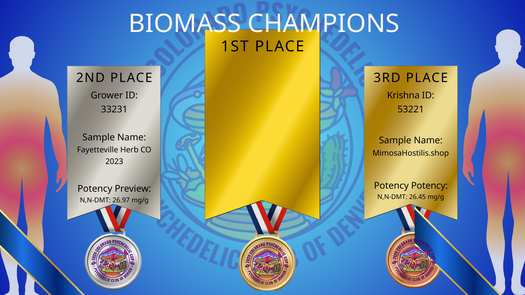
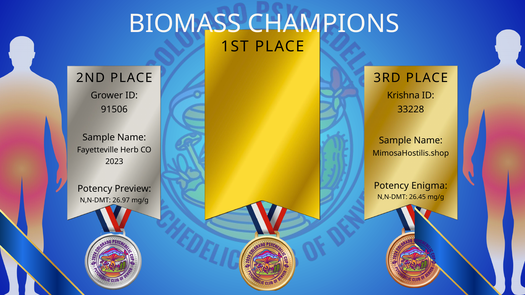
33231: 33231 -> 91506
53221: 53221 -> 33228
Potency Potency: Potency -> Enigma
